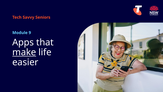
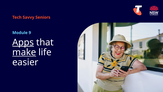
Apps underline: none -> present
